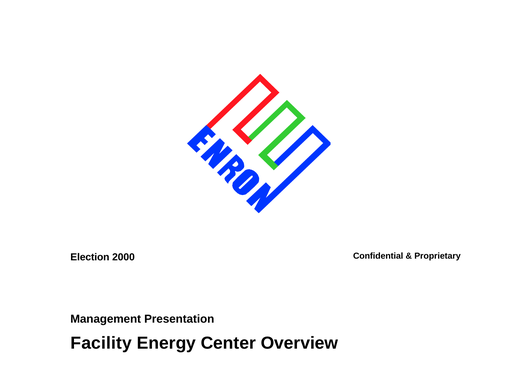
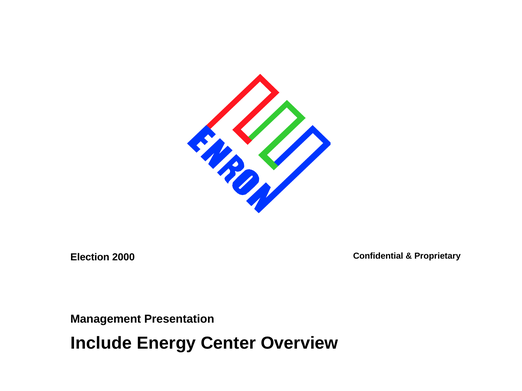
Facility: Facility -> Include
